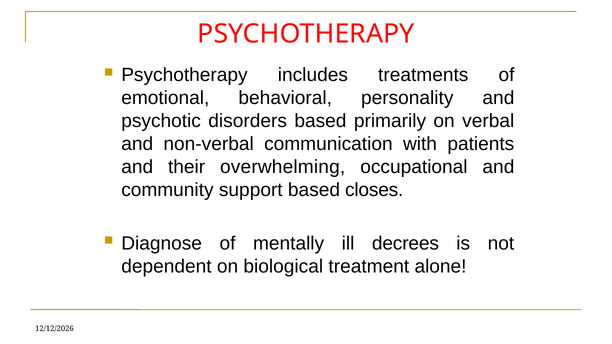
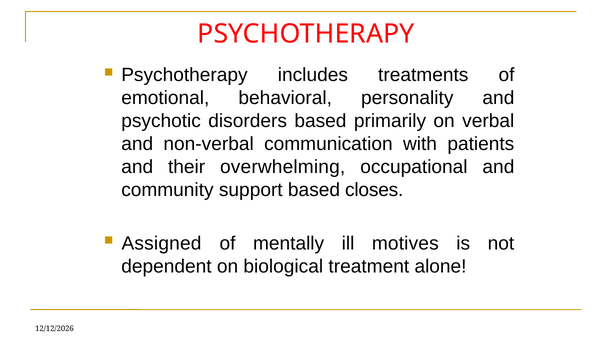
Diagnose: Diagnose -> Assigned
decrees: decrees -> motives
